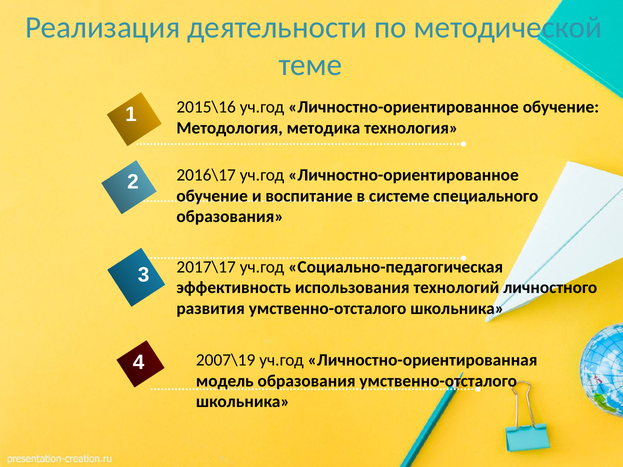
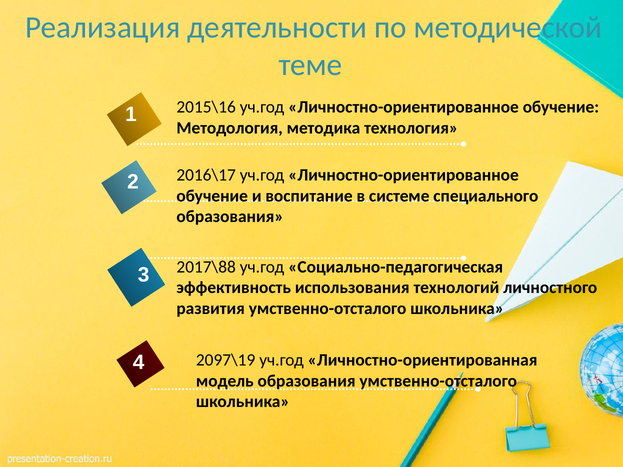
2017\17: 2017\17 -> 2017\88
2007\19: 2007\19 -> 2097\19
